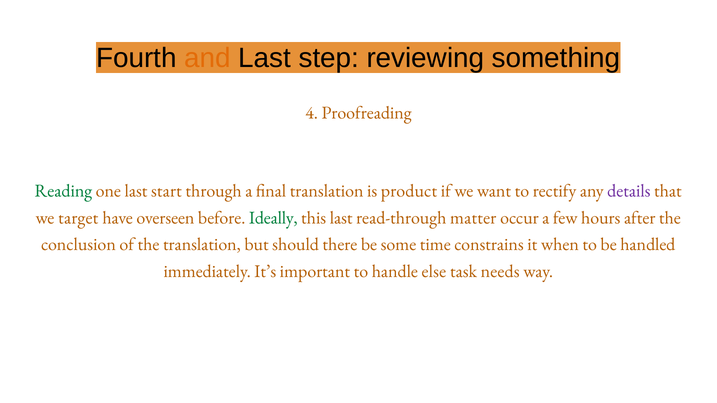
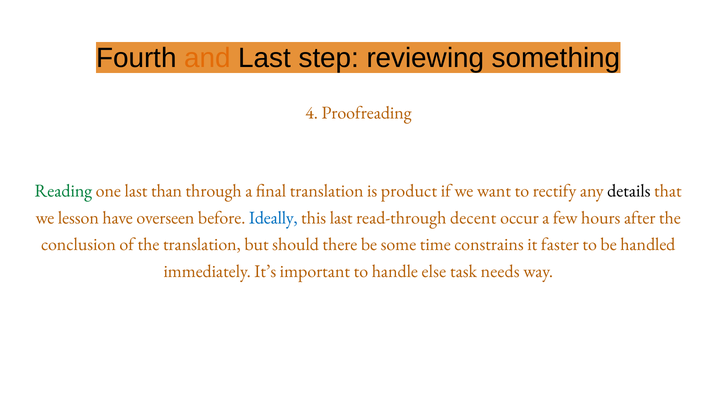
start: start -> than
details colour: purple -> black
target: target -> lesson
Ideally colour: green -> blue
matter: matter -> decent
when: when -> faster
